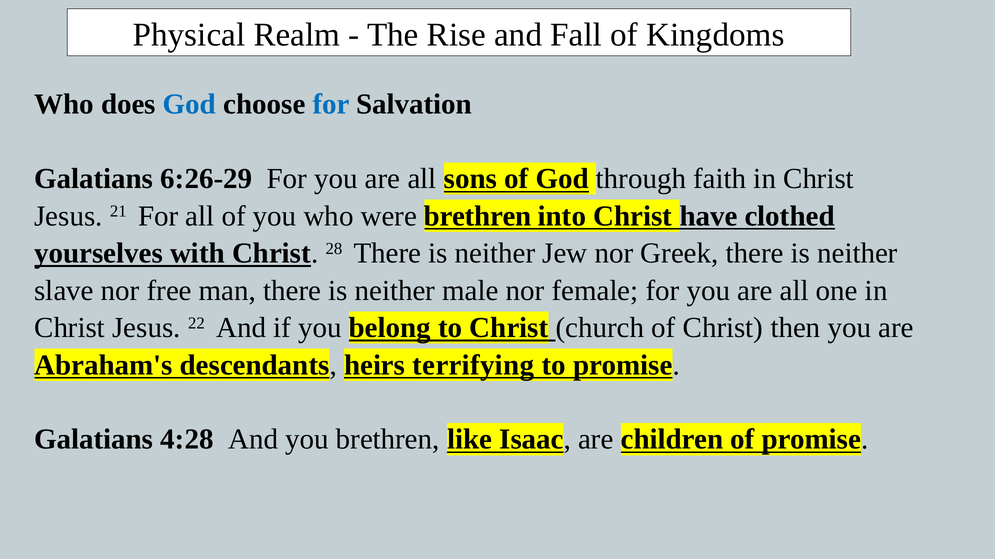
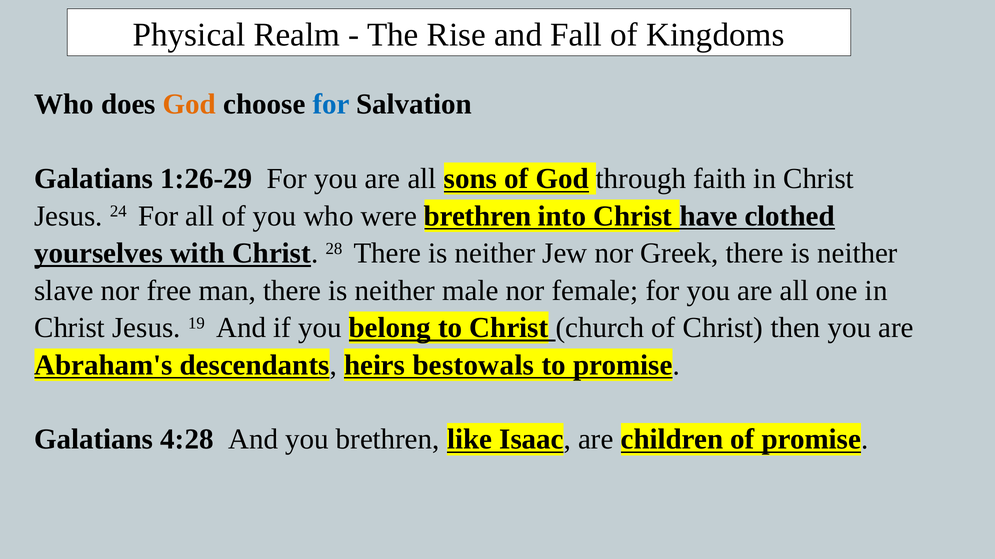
God at (190, 104) colour: blue -> orange
6:26-29: 6:26-29 -> 1:26-29
21: 21 -> 24
22: 22 -> 19
terrifying: terrifying -> bestowals
